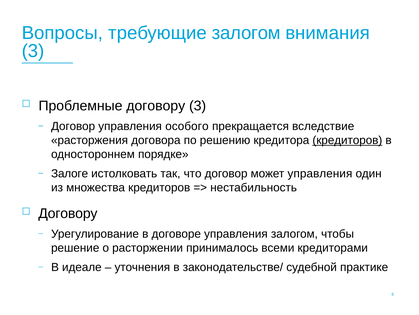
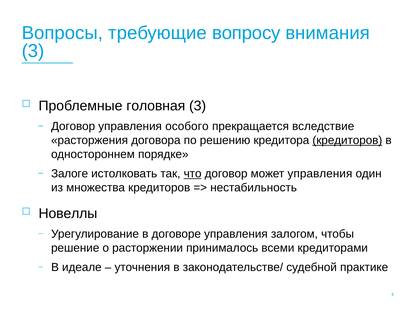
требующие залогом: залогом -> вопросу
Проблемные договору: договору -> головная
что underline: none -> present
Договору at (68, 213): Договору -> Новеллы
